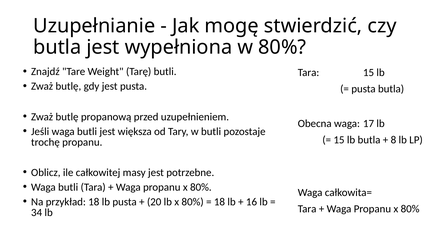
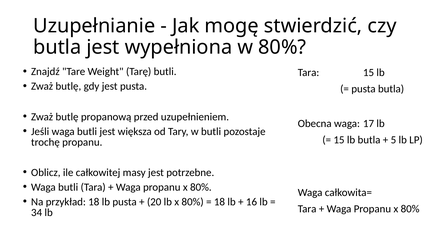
8: 8 -> 5
